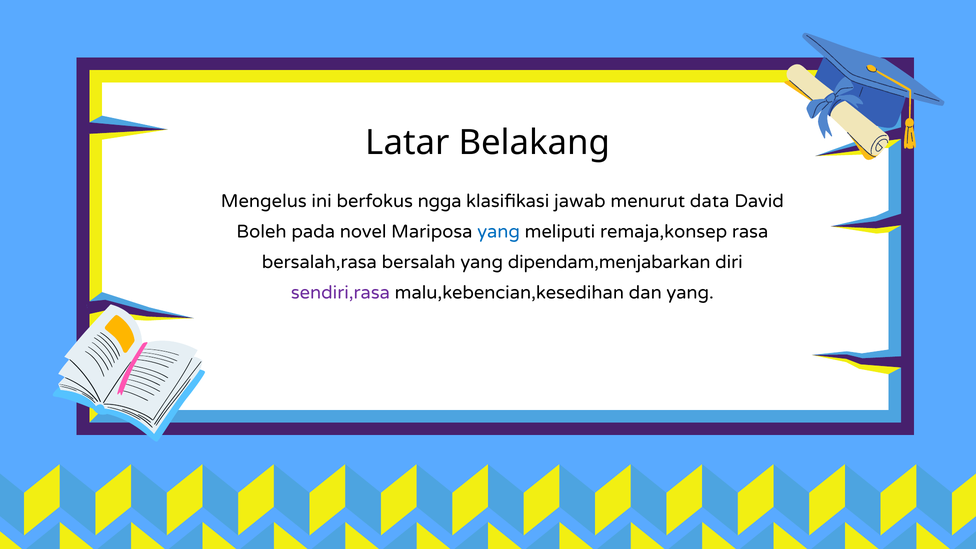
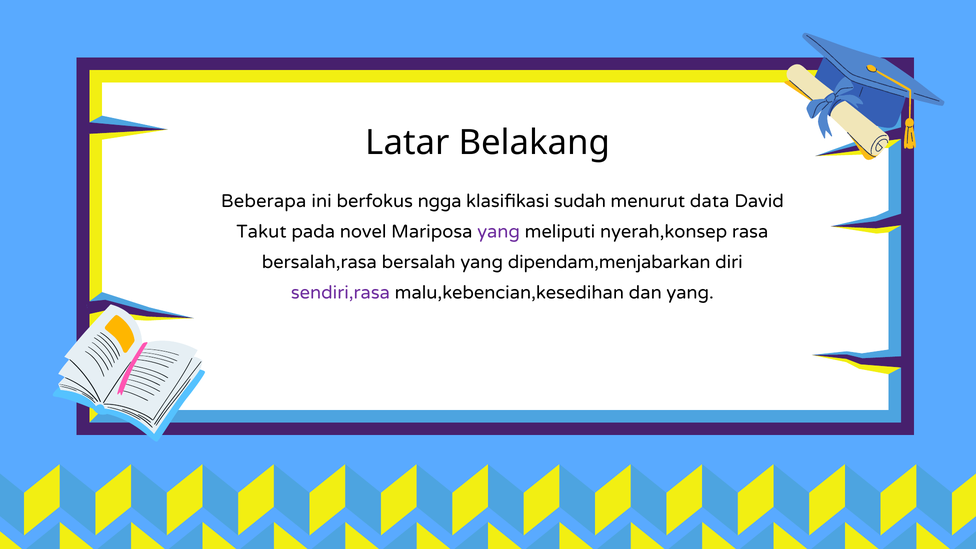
Mengelus: Mengelus -> Beberapa
jawab: jawab -> sudah
Boleh: Boleh -> Takut
yang at (499, 232) colour: blue -> purple
remaja,konsep: remaja,konsep -> nyerah,konsep
